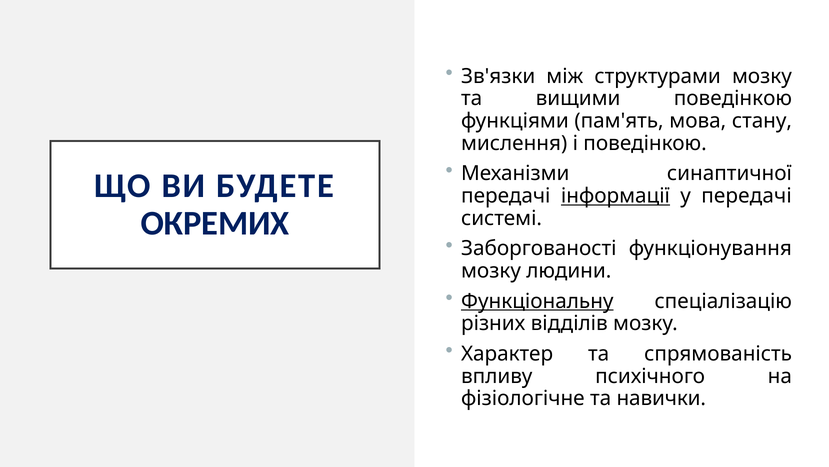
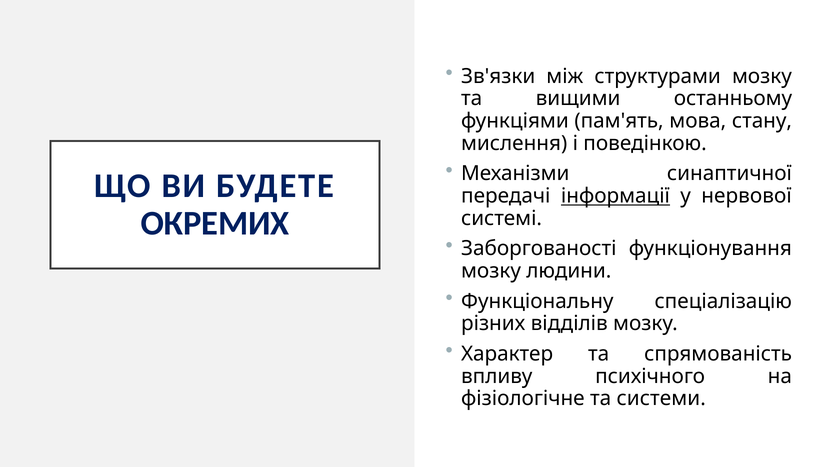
вищими поведінкою: поведінкою -> останньому
у передачі: передачі -> нервової
Функціональну underline: present -> none
навички: навички -> системи
